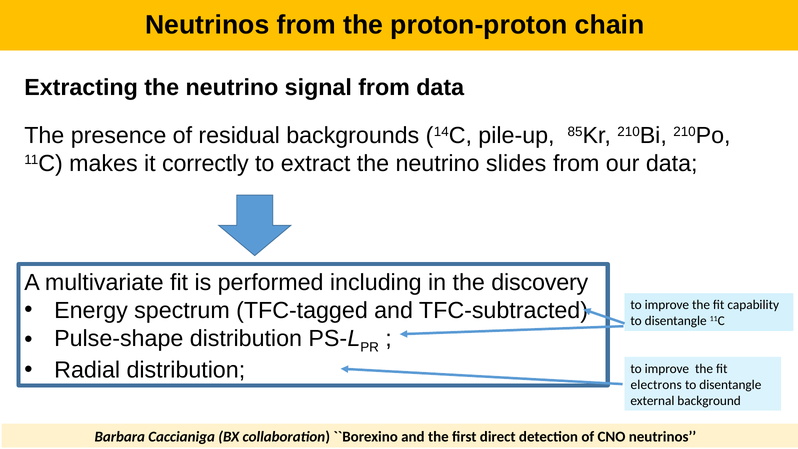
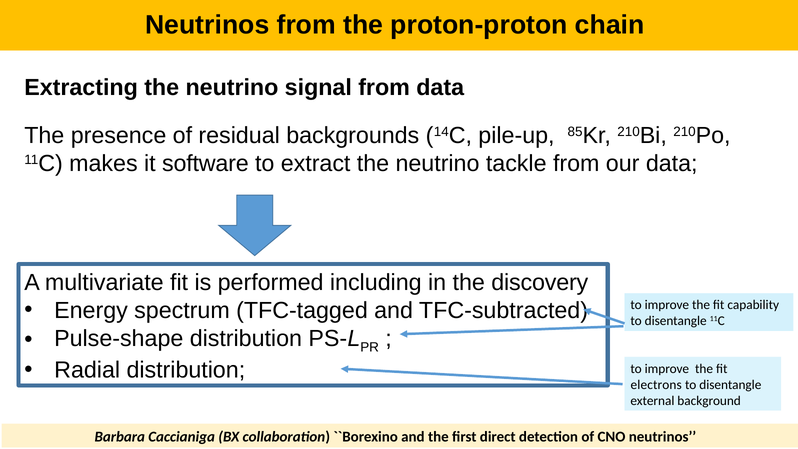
correctly: correctly -> software
slides: slides -> tackle
